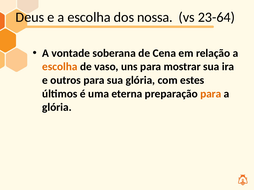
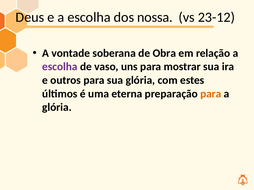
23-64: 23-64 -> 23-12
Cena: Cena -> Obra
escolha at (60, 67) colour: orange -> purple
